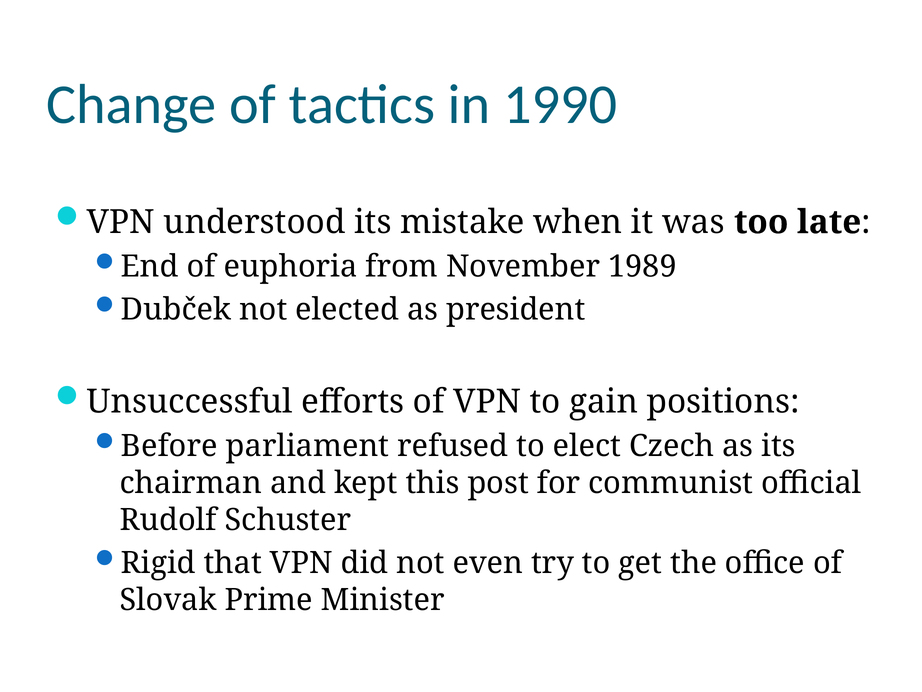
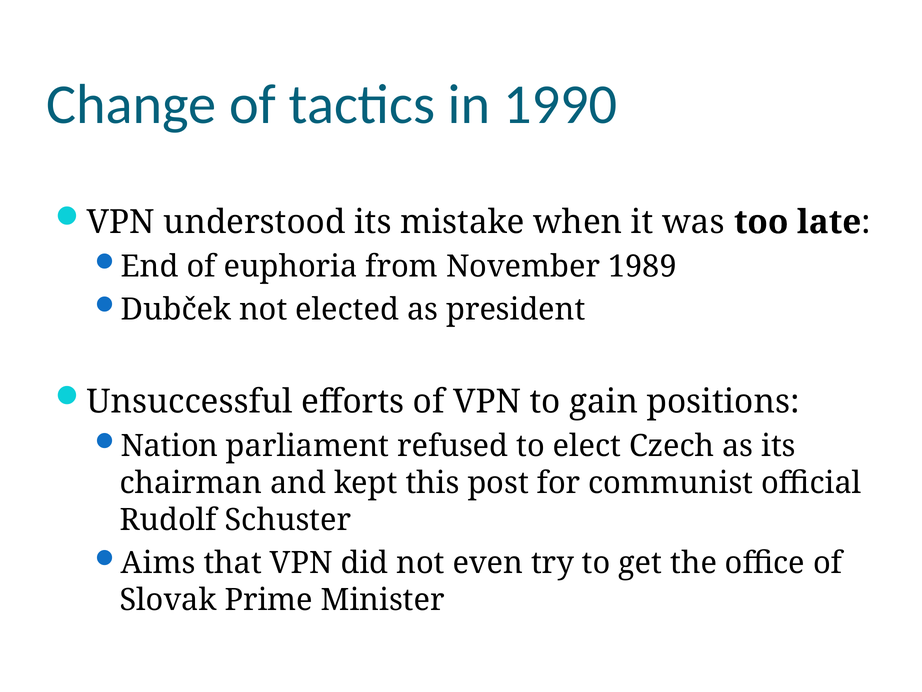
Before: Before -> Nation
Rigid: Rigid -> Aims
